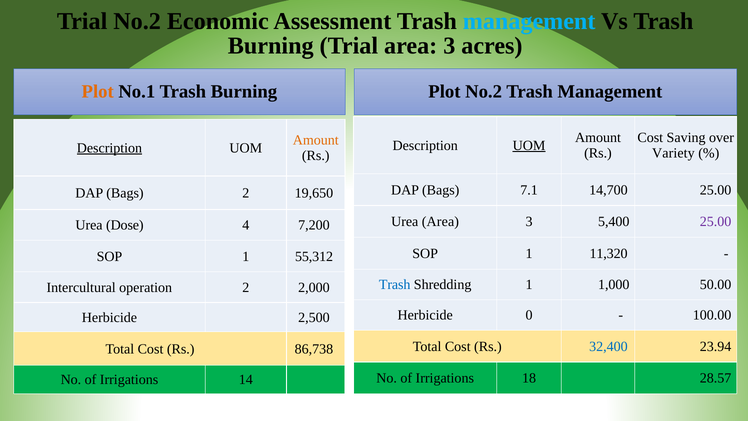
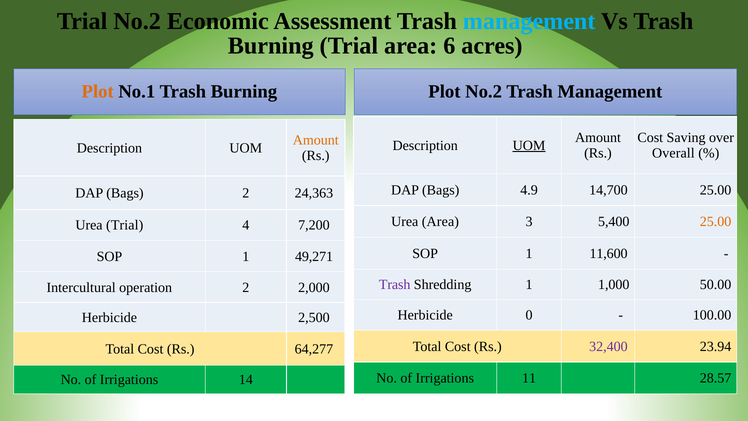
Trial area 3: 3 -> 6
Description at (109, 148) underline: present -> none
Variety: Variety -> Overall
7.1: 7.1 -> 4.9
19,650: 19,650 -> 24,363
25.00 at (716, 222) colour: purple -> orange
Urea Dose: Dose -> Trial
11,320: 11,320 -> 11,600
55,312: 55,312 -> 49,271
Trash at (395, 285) colour: blue -> purple
32,400 colour: blue -> purple
86,738: 86,738 -> 64,277
18: 18 -> 11
